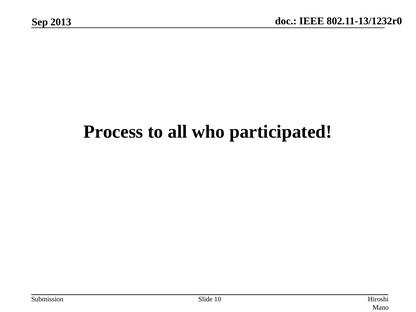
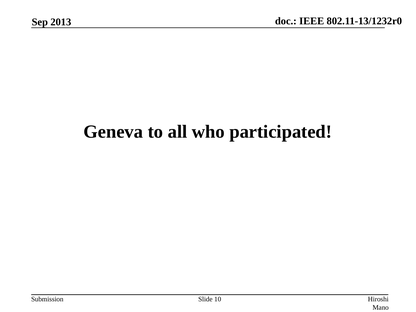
Process: Process -> Geneva
